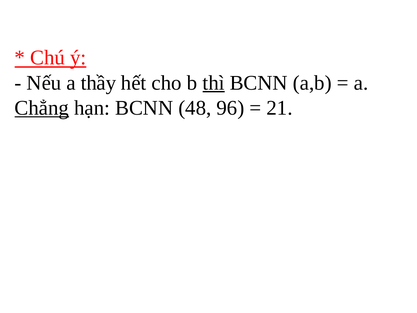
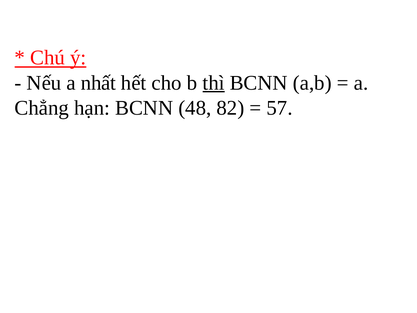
thầy: thầy -> nhất
Chẳng underline: present -> none
96: 96 -> 82
21: 21 -> 57
